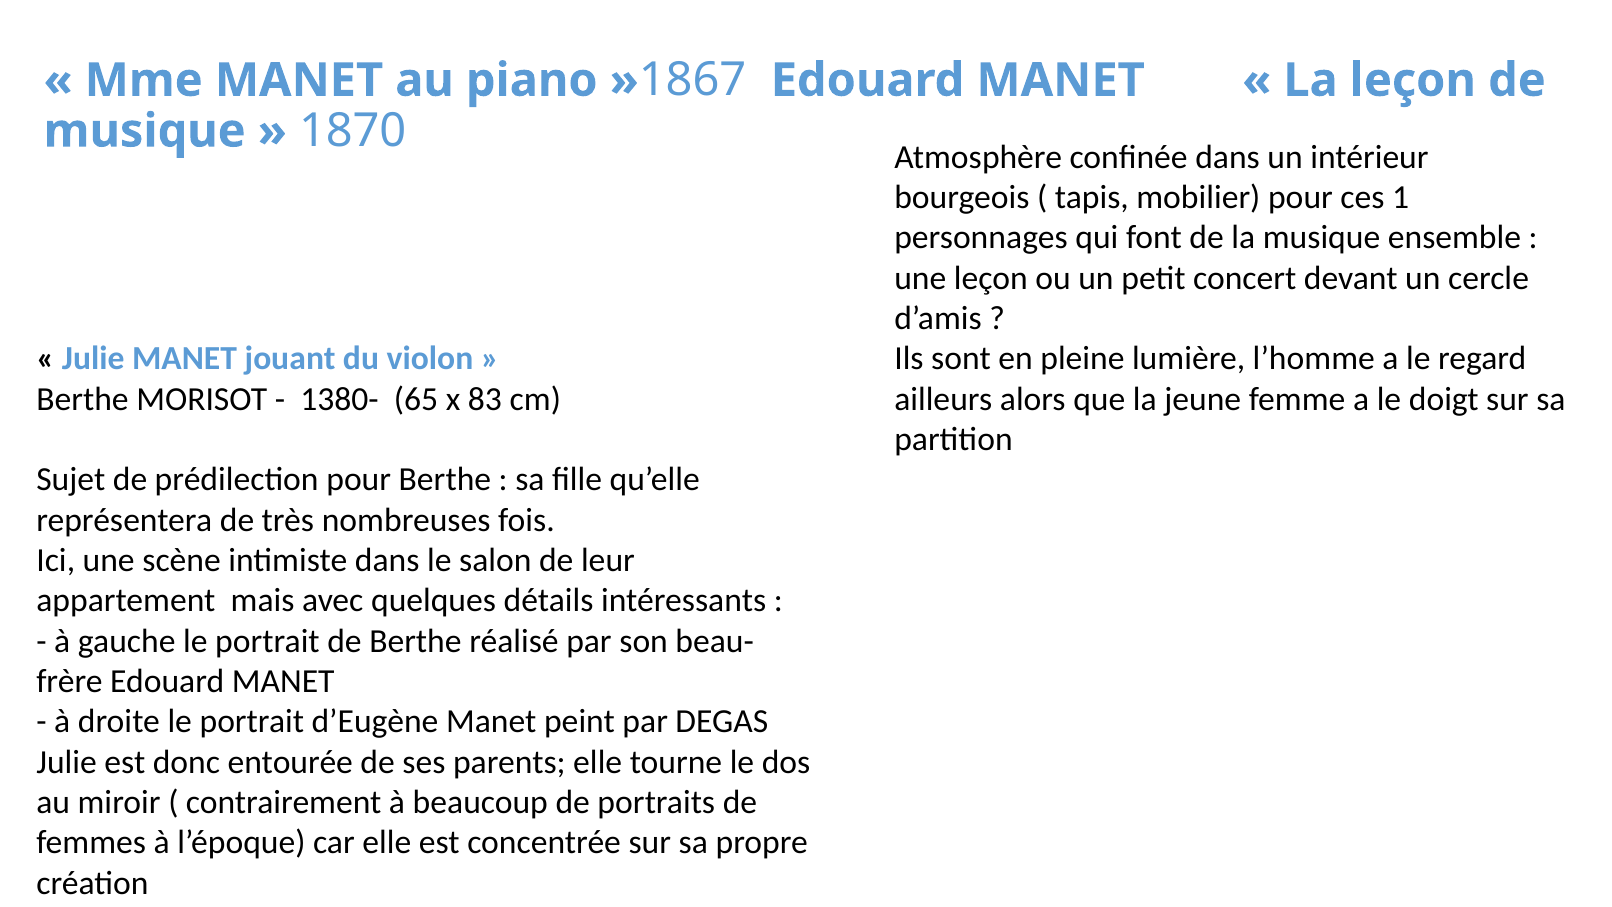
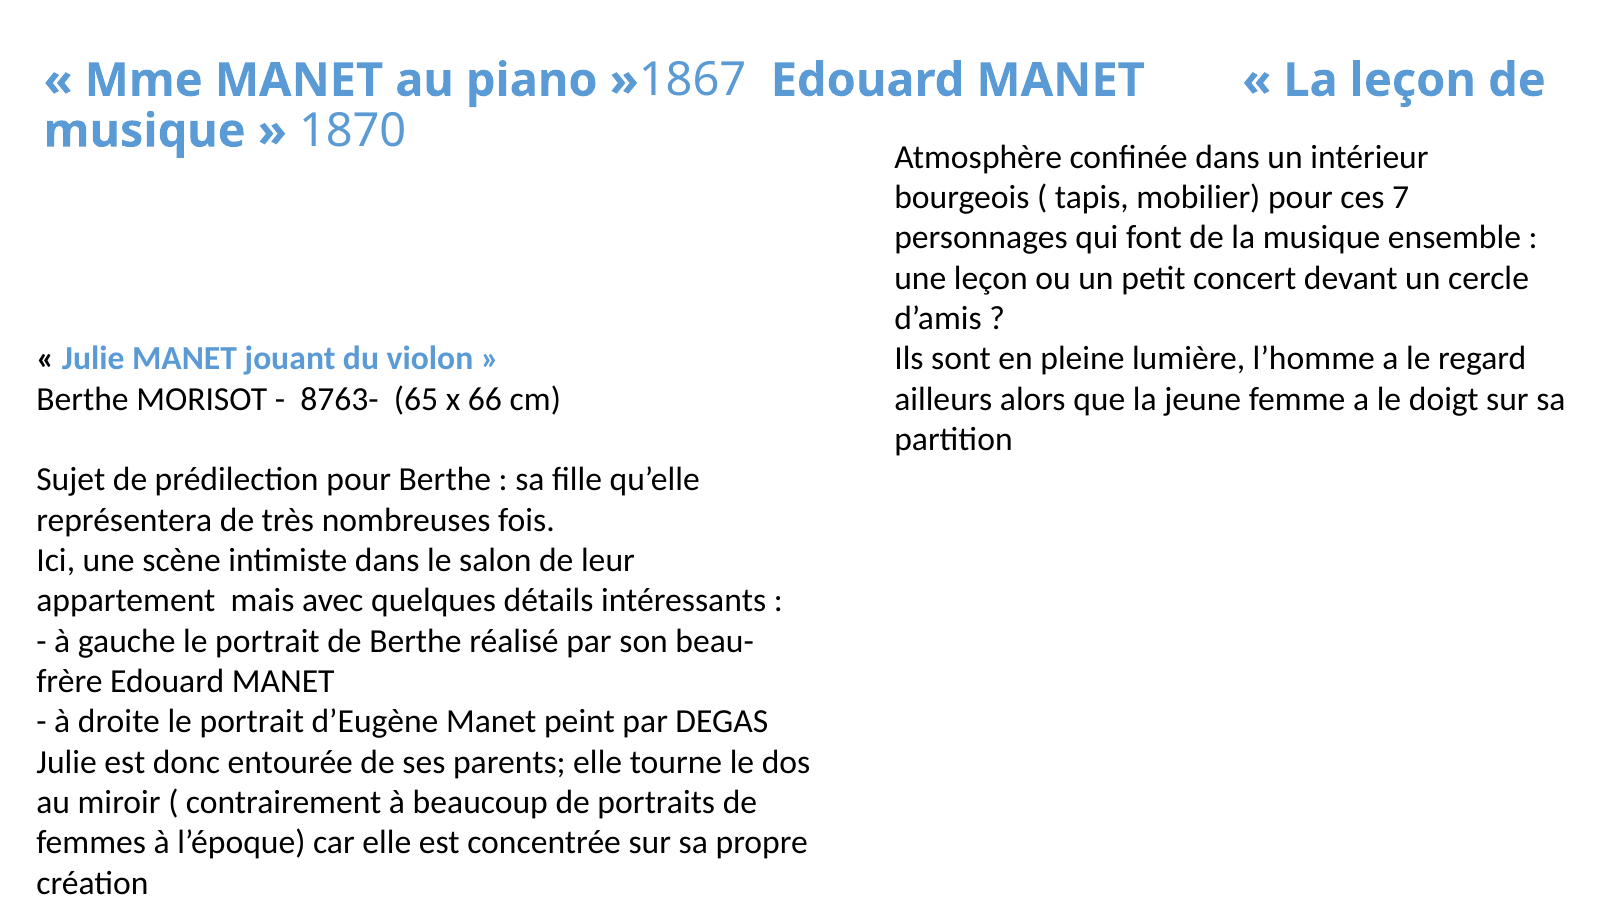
1: 1 -> 7
1380-: 1380- -> 8763-
83: 83 -> 66
